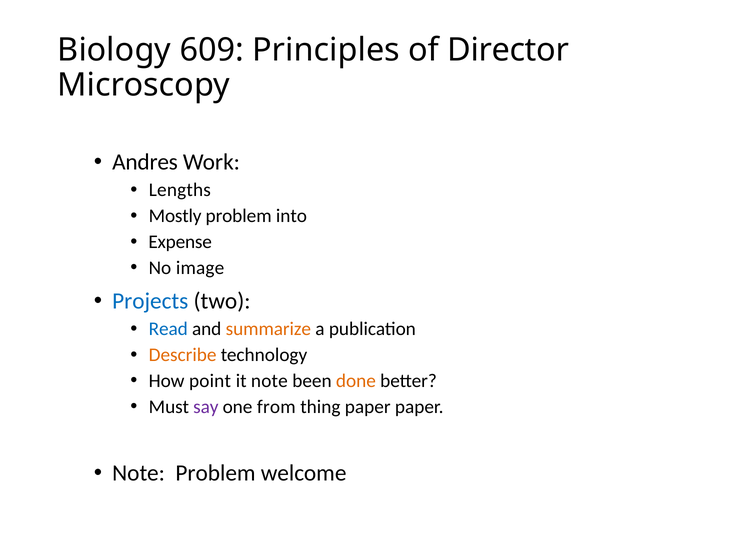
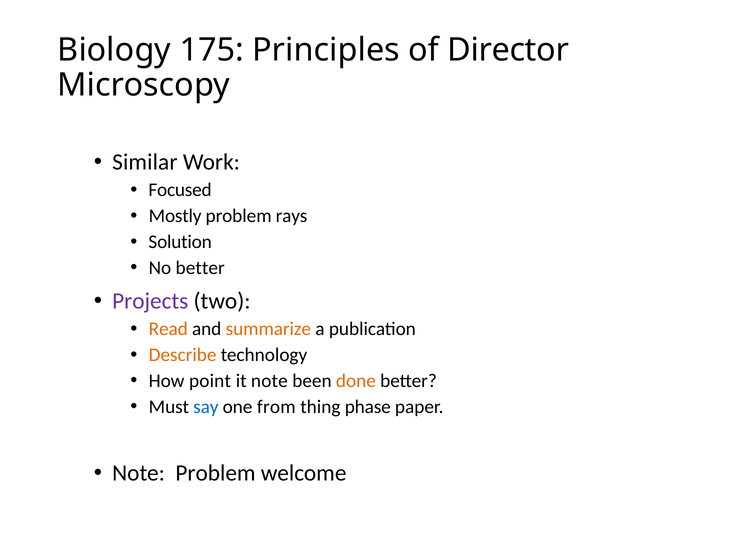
609: 609 -> 175
Andres: Andres -> Similar
Lengths: Lengths -> Focused
into: into -> rays
Expense: Expense -> Solution
No image: image -> better
Projects colour: blue -> purple
Read colour: blue -> orange
say colour: purple -> blue
thing paper: paper -> phase
